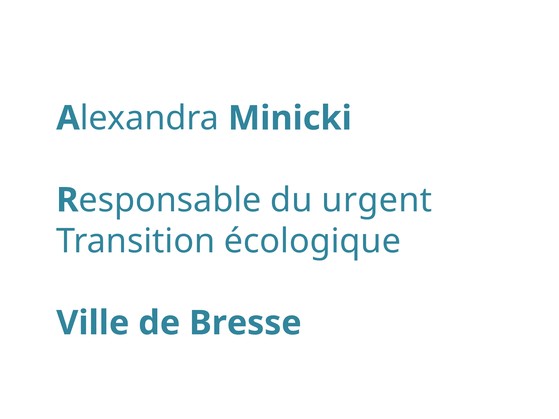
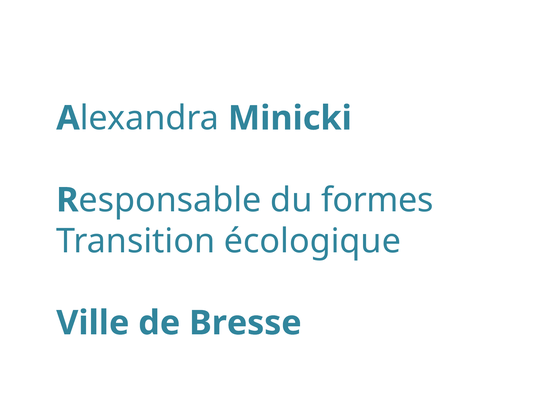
urgent: urgent -> formes
